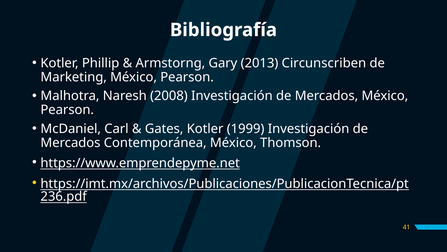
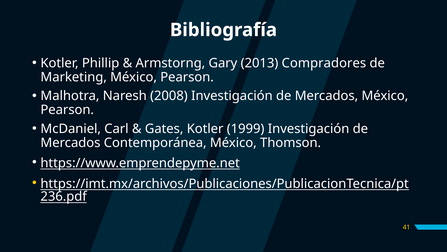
Circunscriben: Circunscriben -> Compradores
